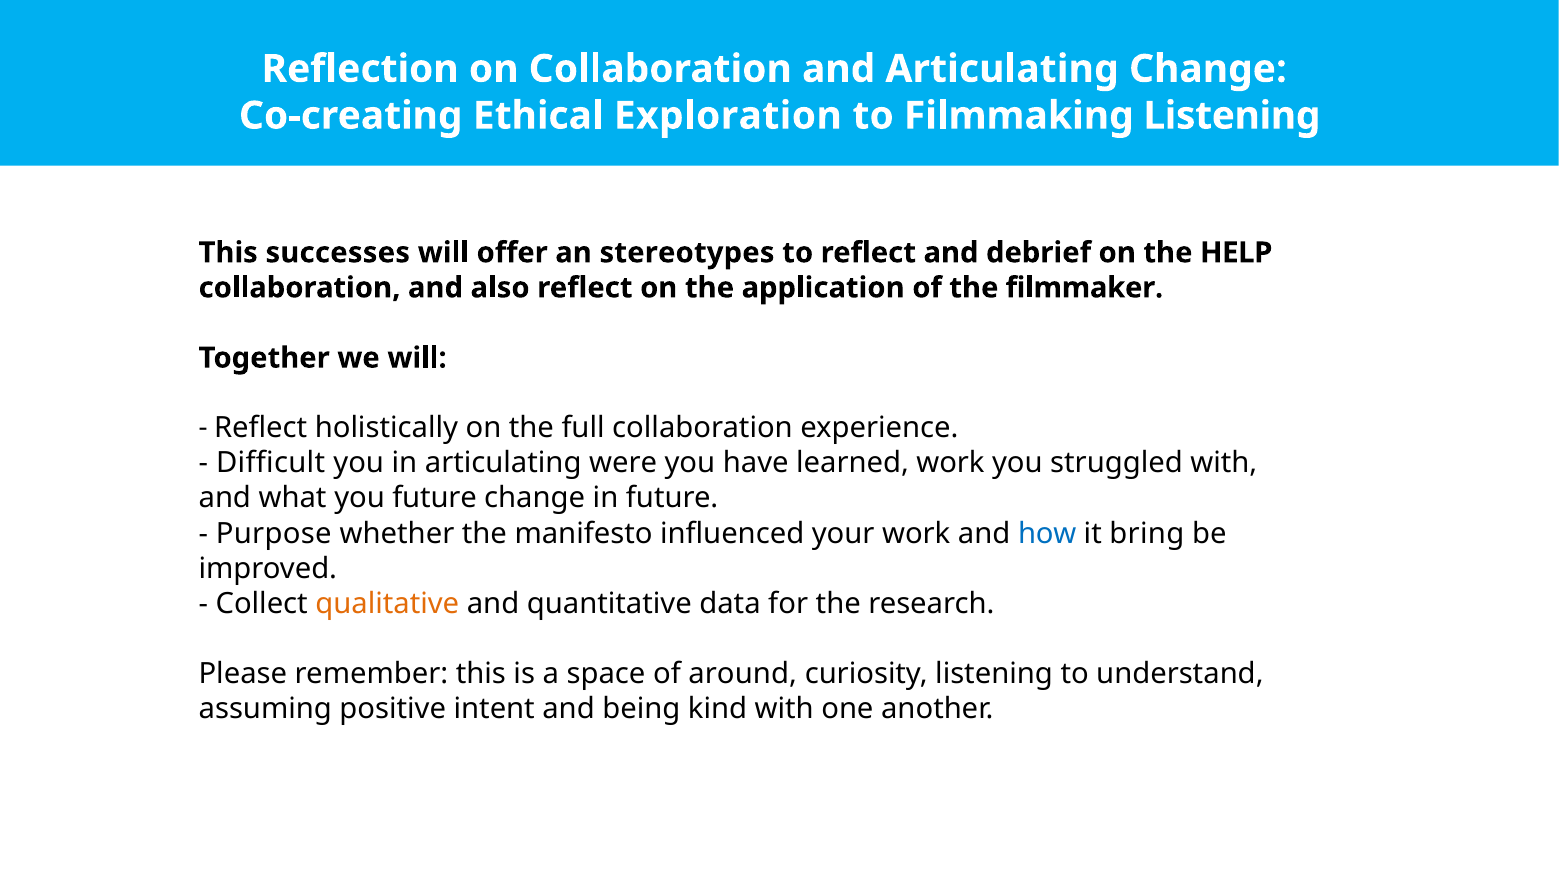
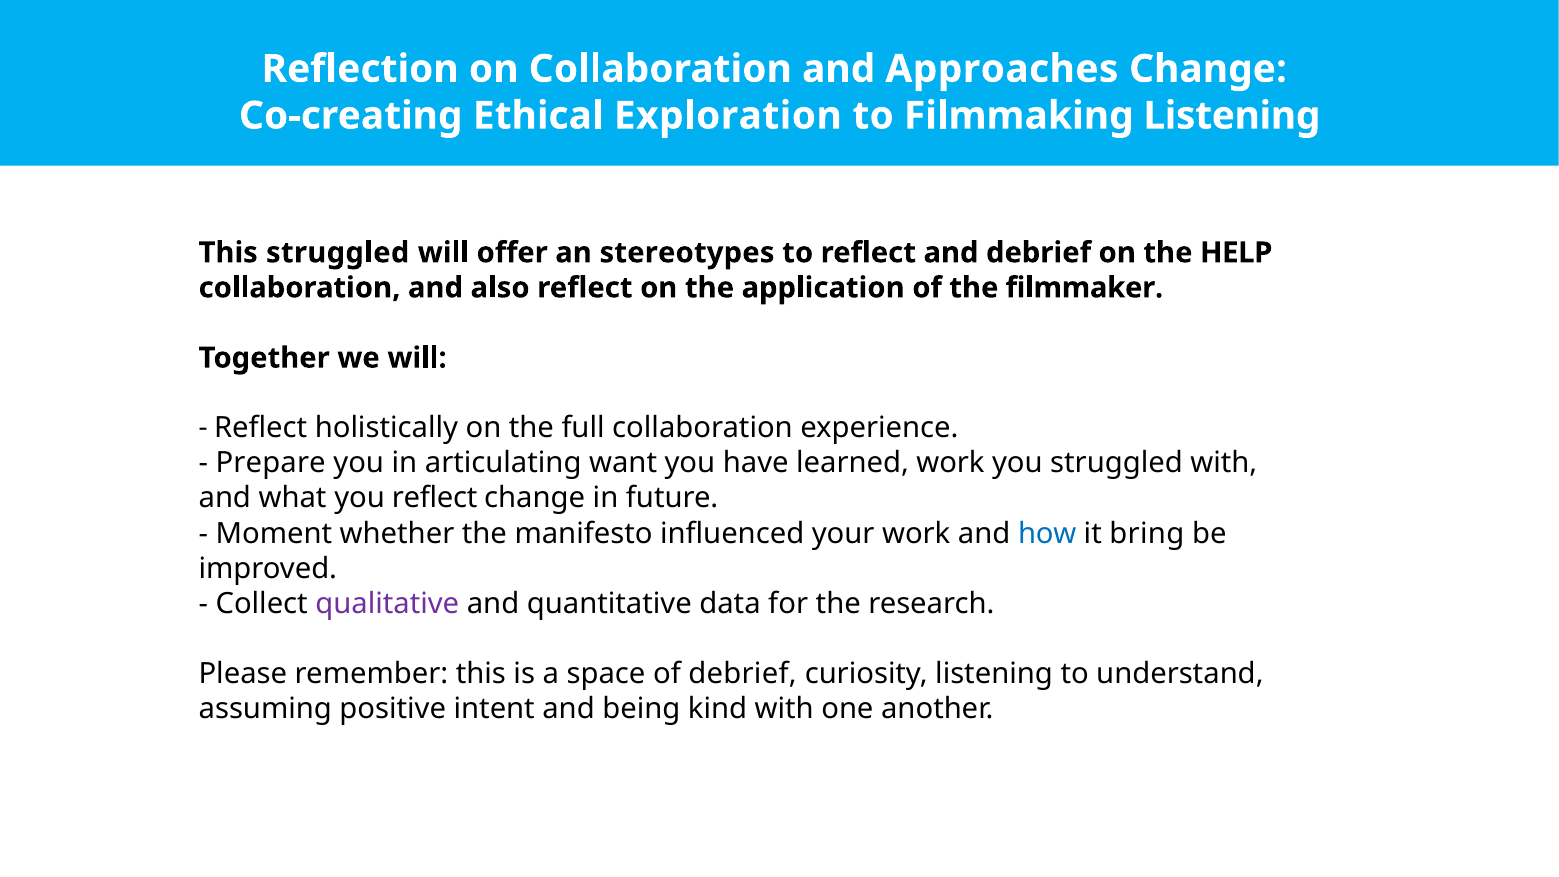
and Articulating: Articulating -> Approaches
This successes: successes -> struggled
Difficult: Difficult -> Prepare
were: were -> want
you future: future -> reflect
Purpose: Purpose -> Moment
qualitative colour: orange -> purple
of around: around -> debrief
